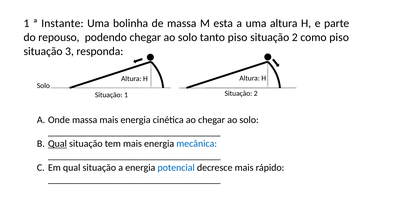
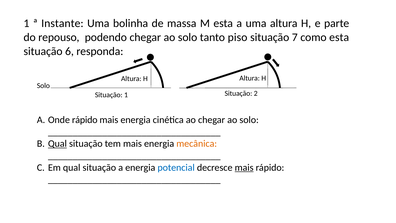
2 at (295, 37): 2 -> 7
como piso: piso -> esta
3: 3 -> 6
Onde massa: massa -> rápido
mecânica colour: blue -> orange
mais at (244, 167) underline: none -> present
